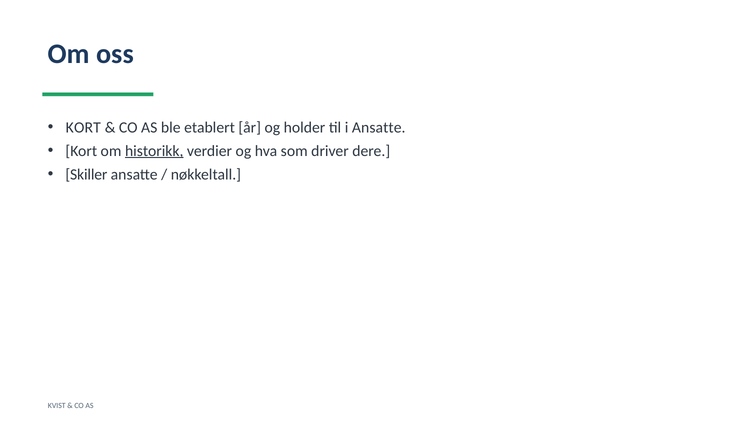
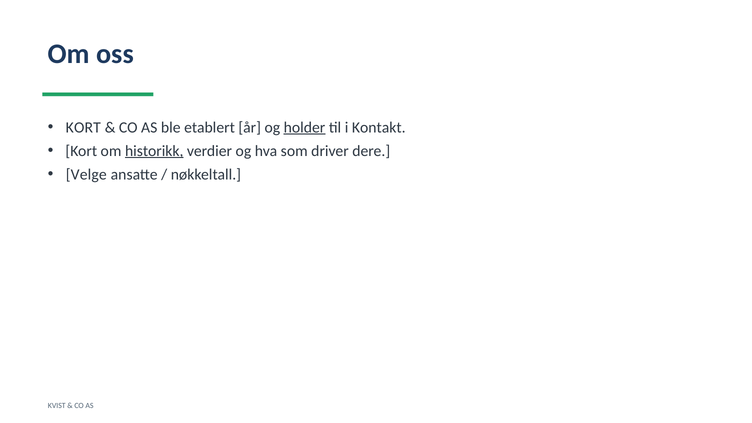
holder underline: none -> present
i Ansatte: Ansatte -> Kontakt
Skiller: Skiller -> Velge
